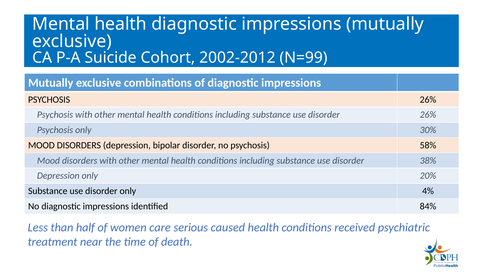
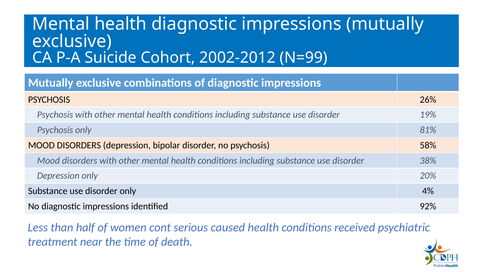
disorder 26%: 26% -> 19%
30%: 30% -> 81%
84%: 84% -> 92%
care: care -> cont
